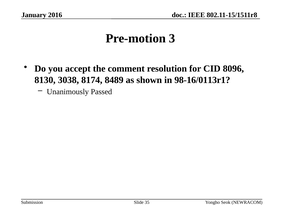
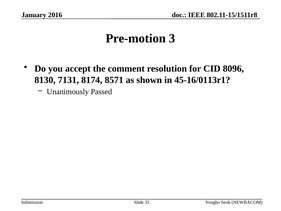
3038: 3038 -> 7131
8489: 8489 -> 8571
98-16/0113r1: 98-16/0113r1 -> 45-16/0113r1
